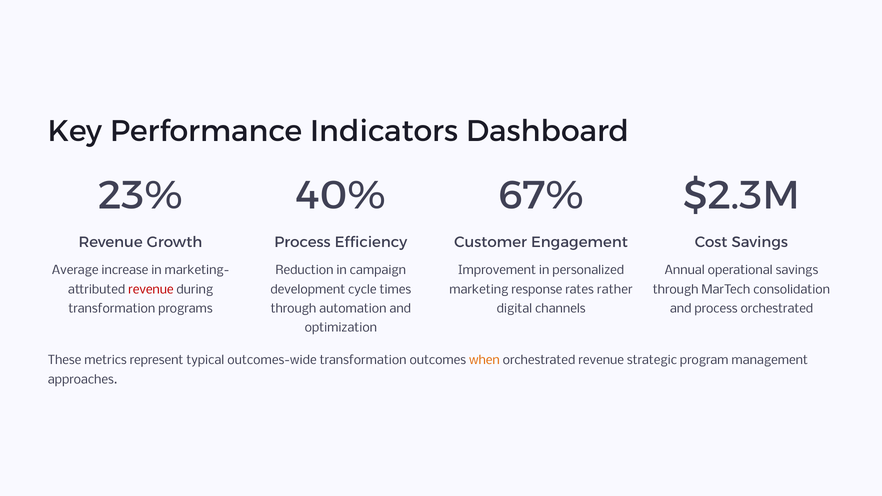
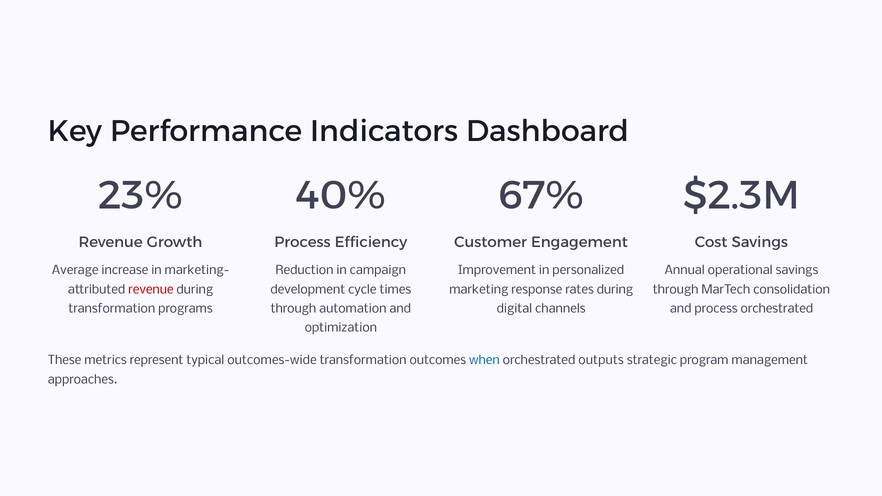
rates rather: rather -> during
when colour: orange -> blue
orchestrated revenue: revenue -> outputs
